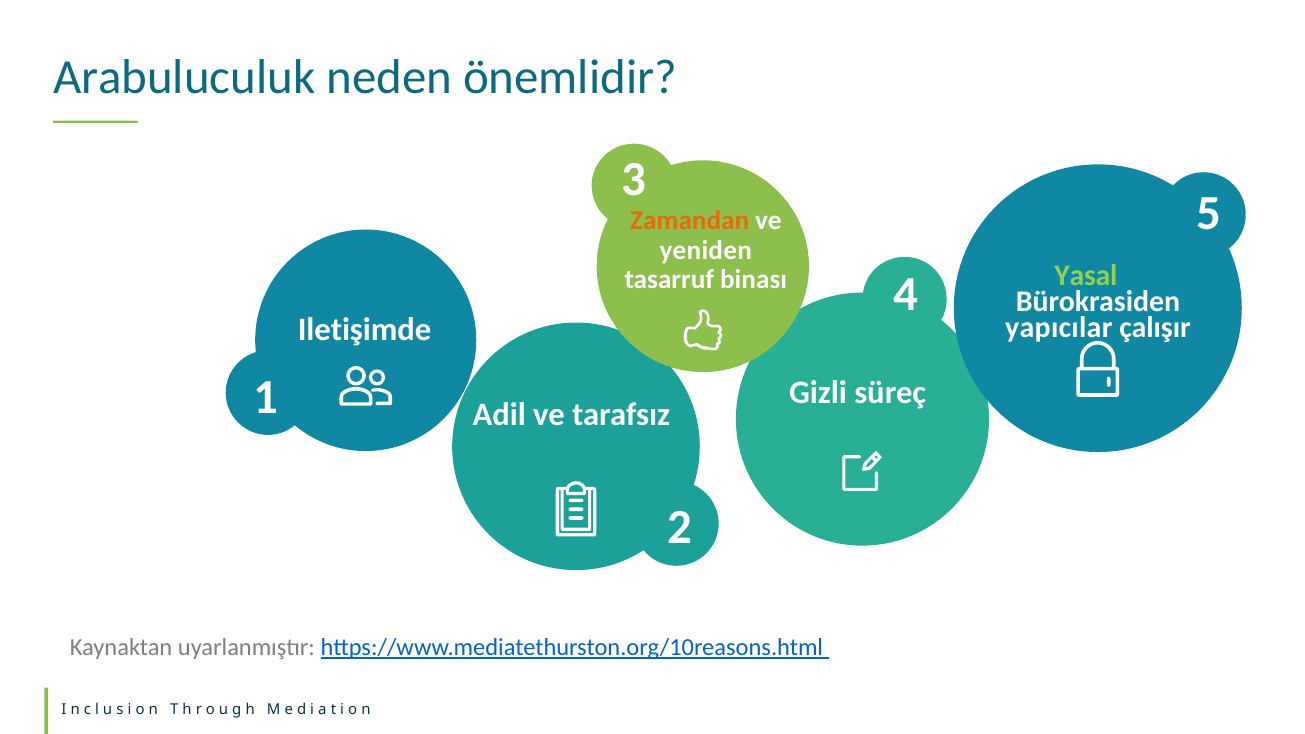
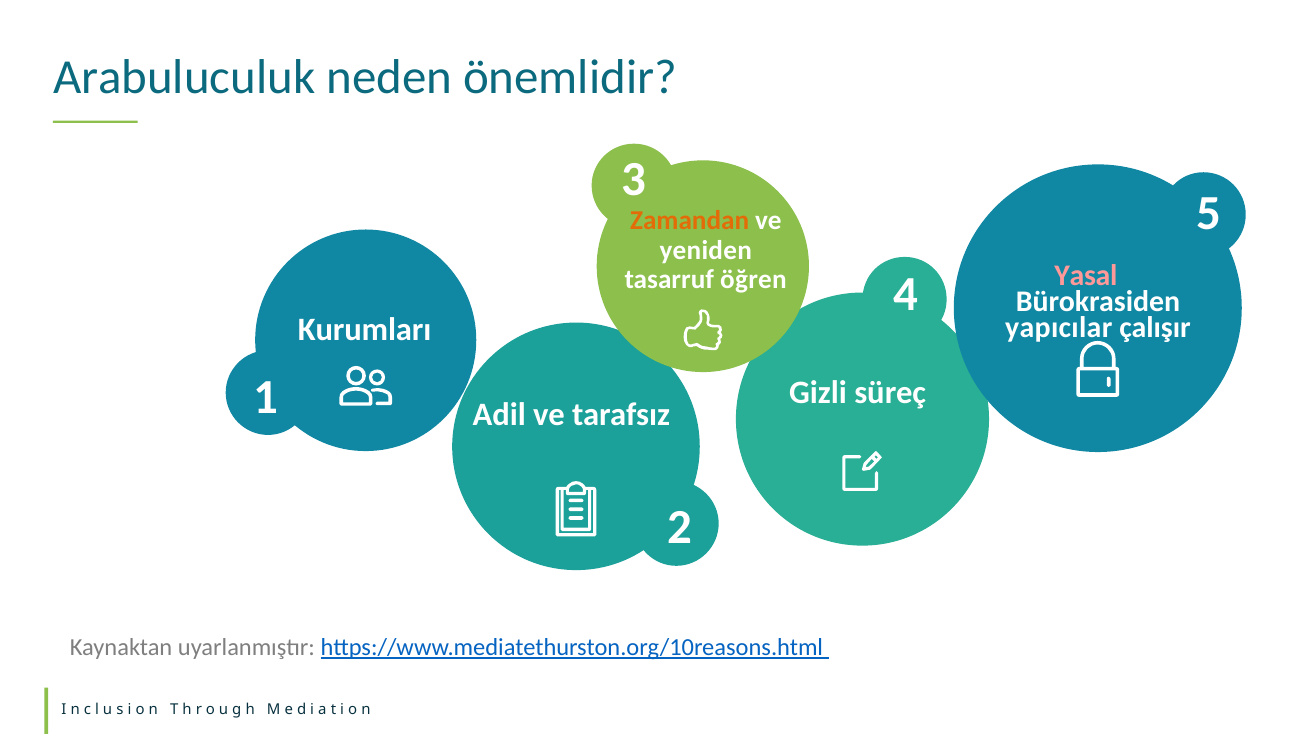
Yasal colour: light green -> pink
binası: binası -> öğren
Iletişimde: Iletişimde -> Kurumları
